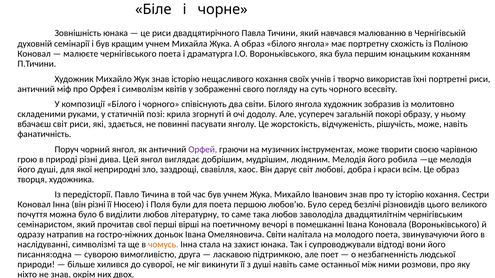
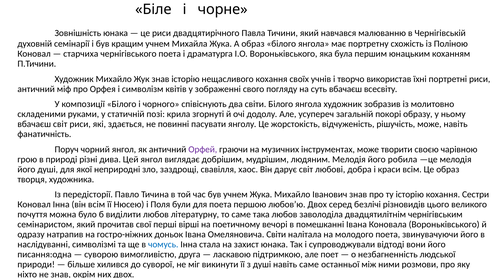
малюєте: малюєте -> старчиха
суть чорного: чорного -> вбачаєш
він різні: різні -> всім
любов’ю Було: Було -> Двох
чомусь colour: orange -> blue
